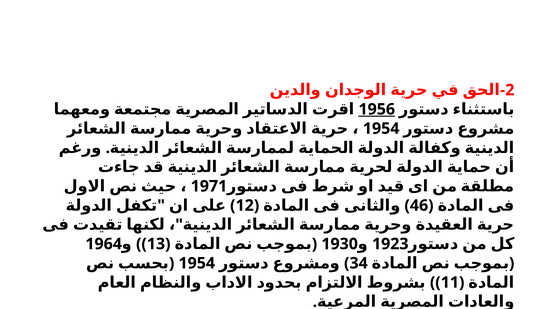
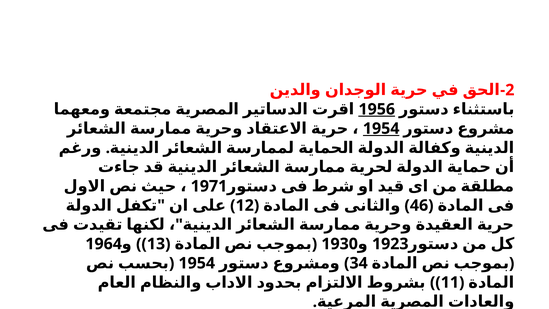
1954 at (381, 128) underline: none -> present
